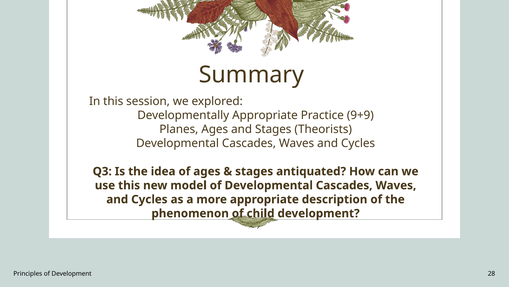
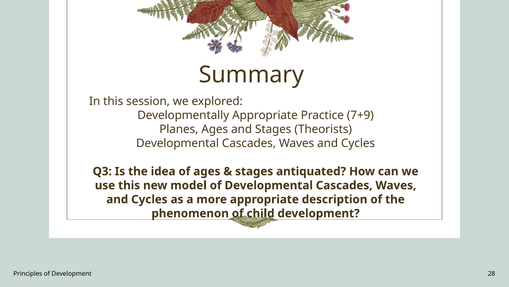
9+9: 9+9 -> 7+9
